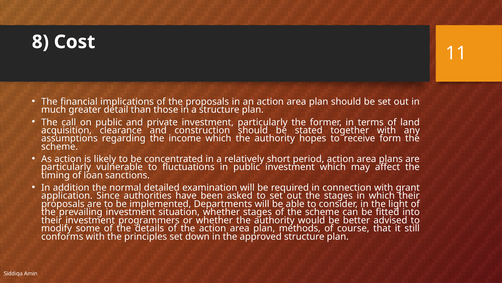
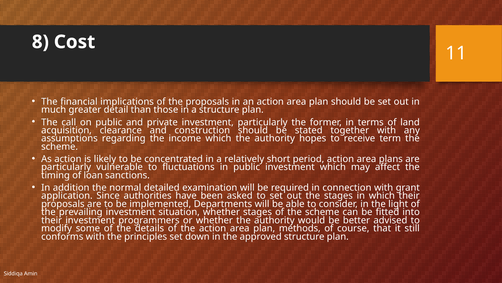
form: form -> term
